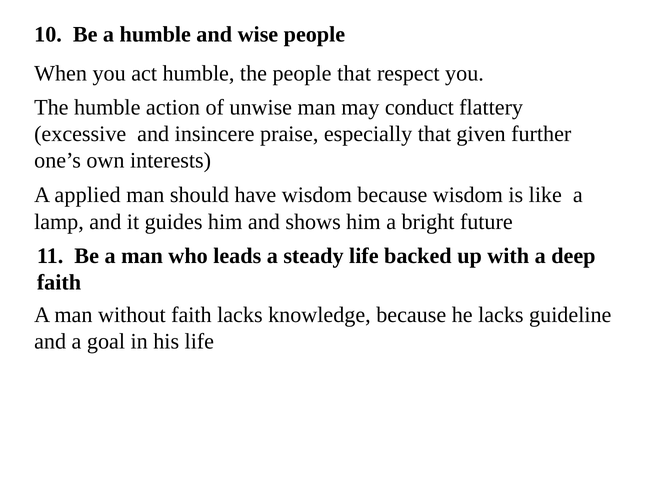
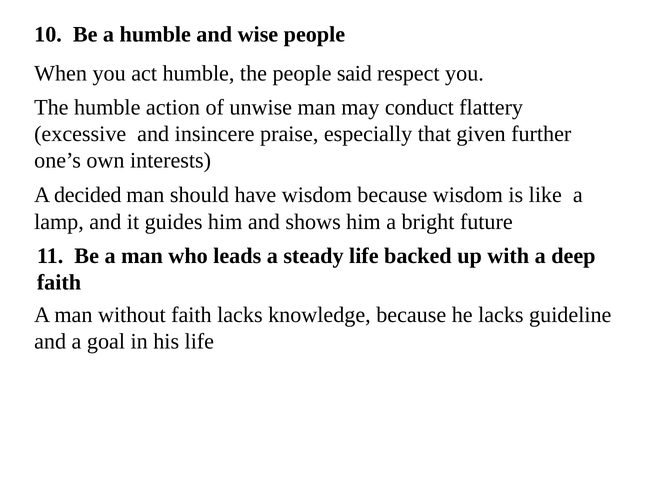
people that: that -> said
applied: applied -> decided
